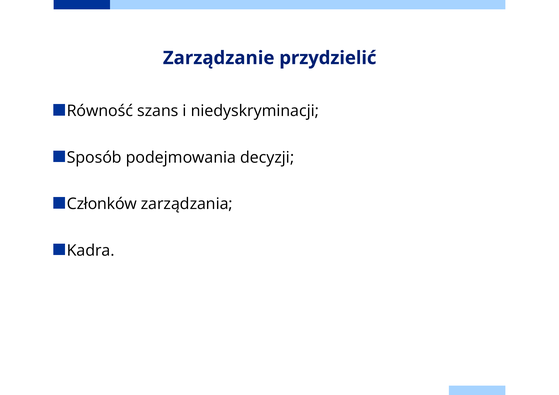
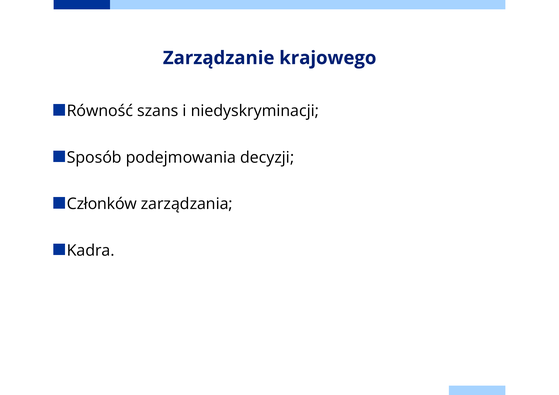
przydzielić: przydzielić -> krajowego
